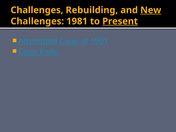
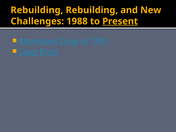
Challenges at (37, 10): Challenges -> Rebuilding
New underline: present -> none
1981: 1981 -> 1988
